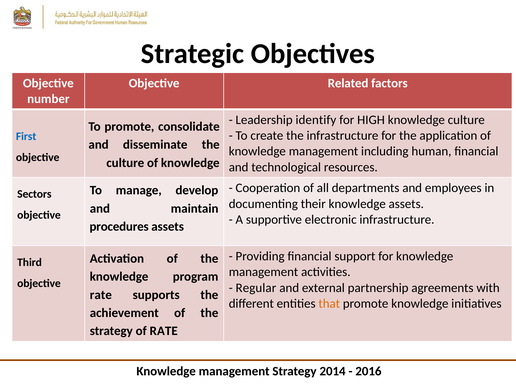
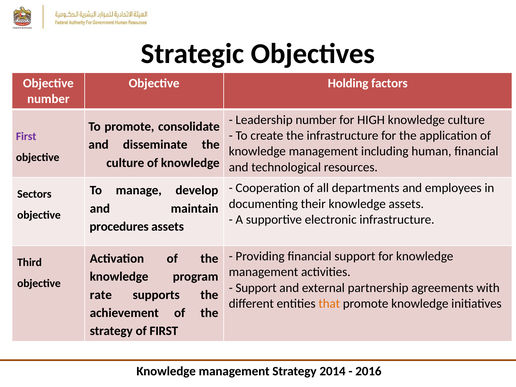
Related: Related -> Holding
Leadership identify: identify -> number
First at (26, 136) colour: blue -> purple
Regular at (256, 288): Regular -> Support
of RATE: RATE -> FIRST
